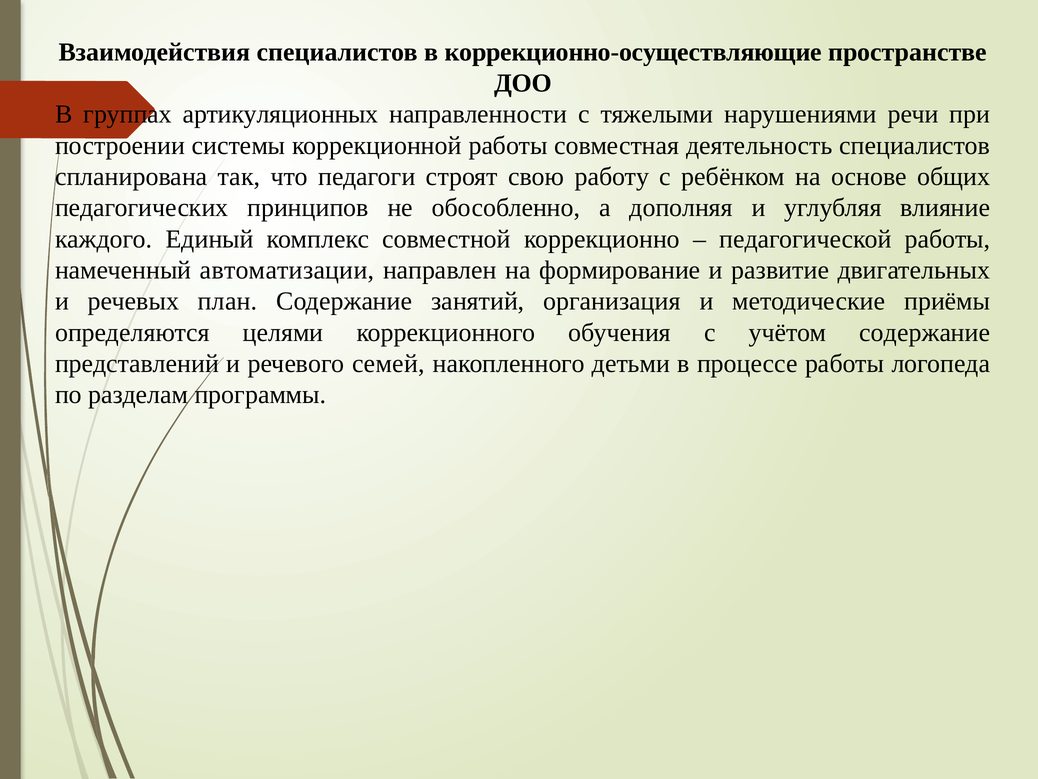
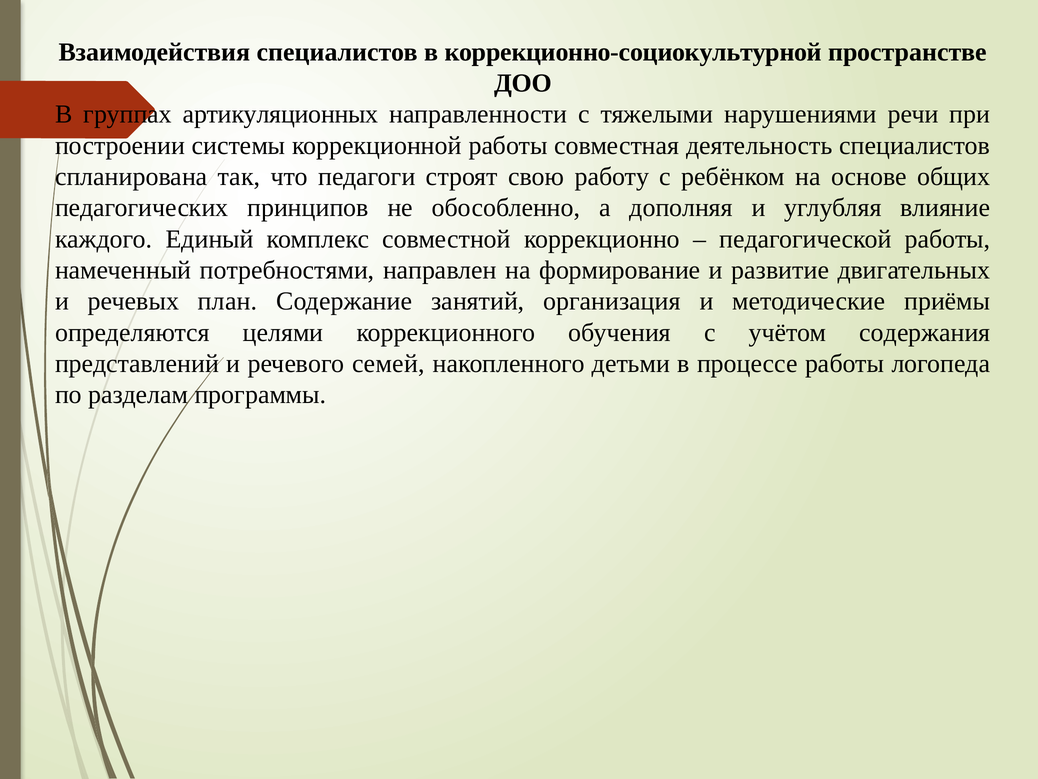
коррекционно-осуществляющие: коррекционно-осуществляющие -> коррекционно-социокультурной
автоматизации: автоматизации -> потребностями
учётом содержание: содержание -> содержания
